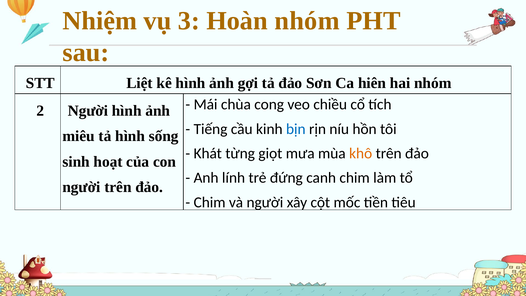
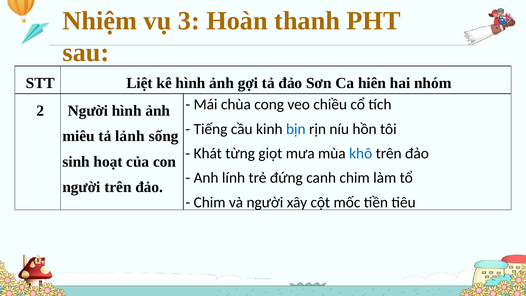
Hoàn nhóm: nhóm -> thanh
tả hình: hình -> lảnh
khô colour: orange -> blue
